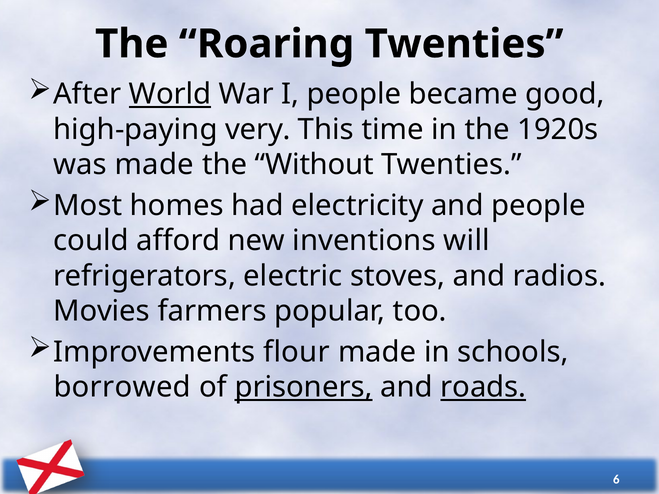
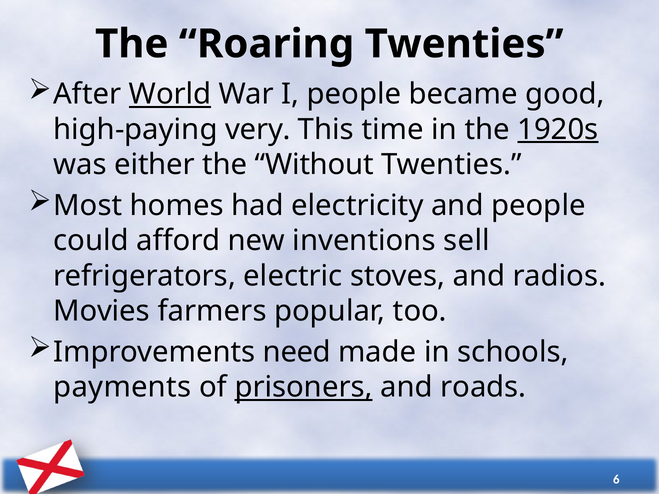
1920s underline: none -> present
was made: made -> either
will: will -> sell
flour: flour -> need
borrowed: borrowed -> payments
roads underline: present -> none
